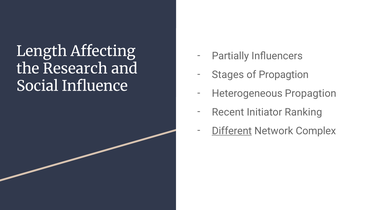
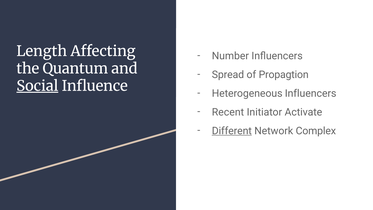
Partially: Partially -> Number
Research: Research -> Quantum
Stages: Stages -> Spread
Social underline: none -> present
Heterogeneous Propagtion: Propagtion -> Influencers
Ranking: Ranking -> Activate
